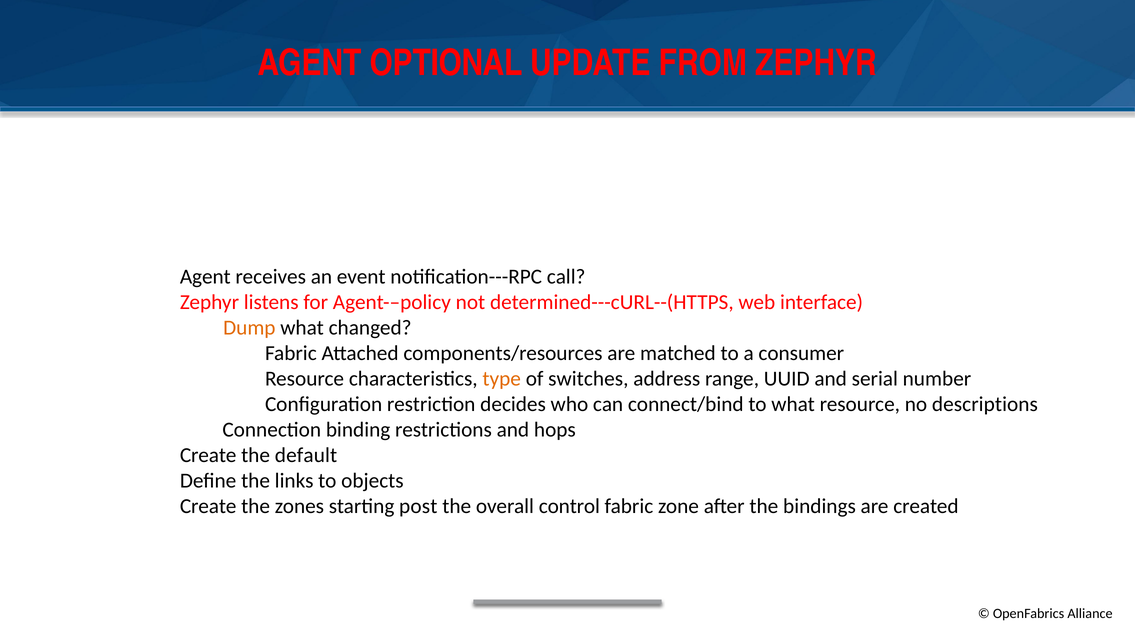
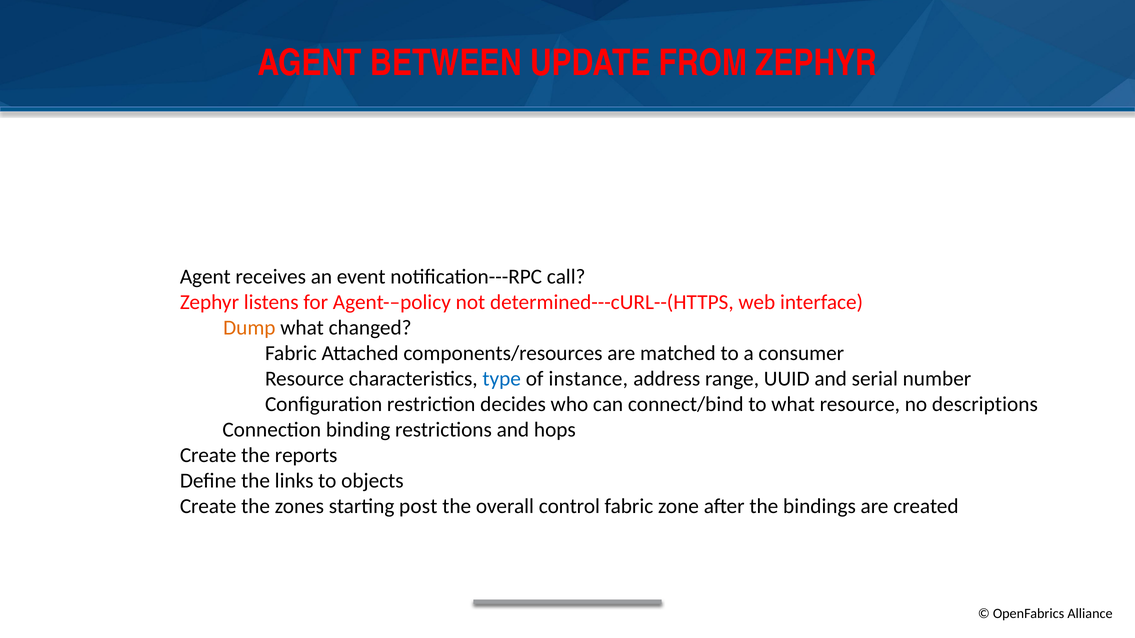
OPTIONAL: OPTIONAL -> BETWEEN
type colour: orange -> blue
switches: switches -> instance
default: default -> reports
